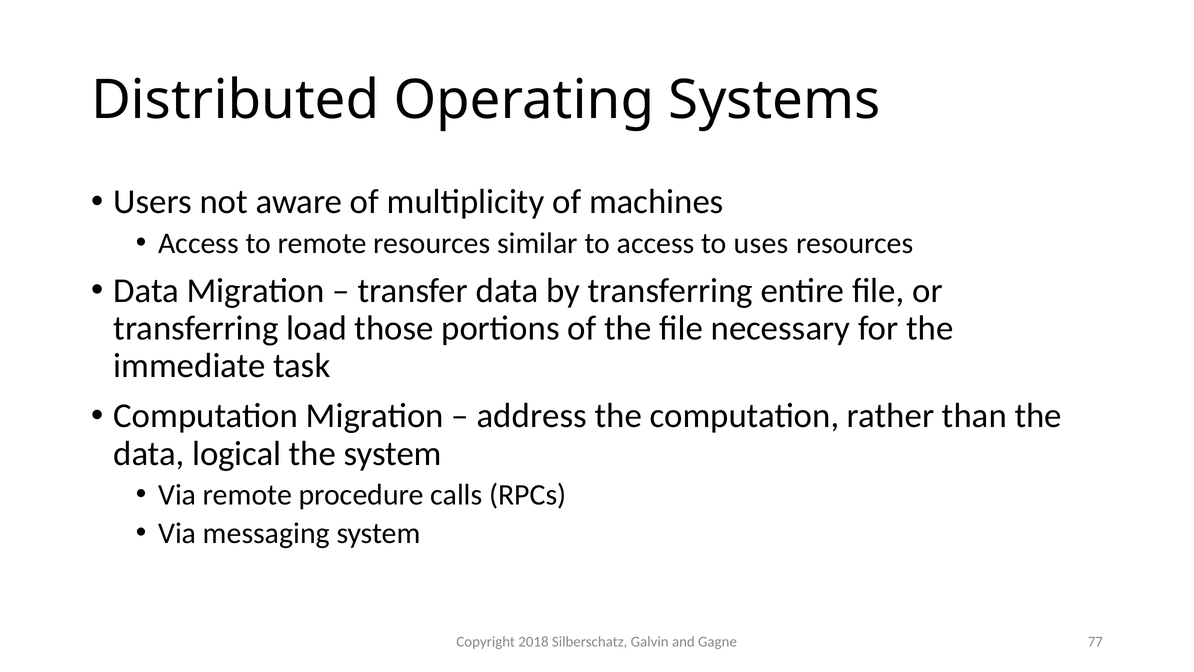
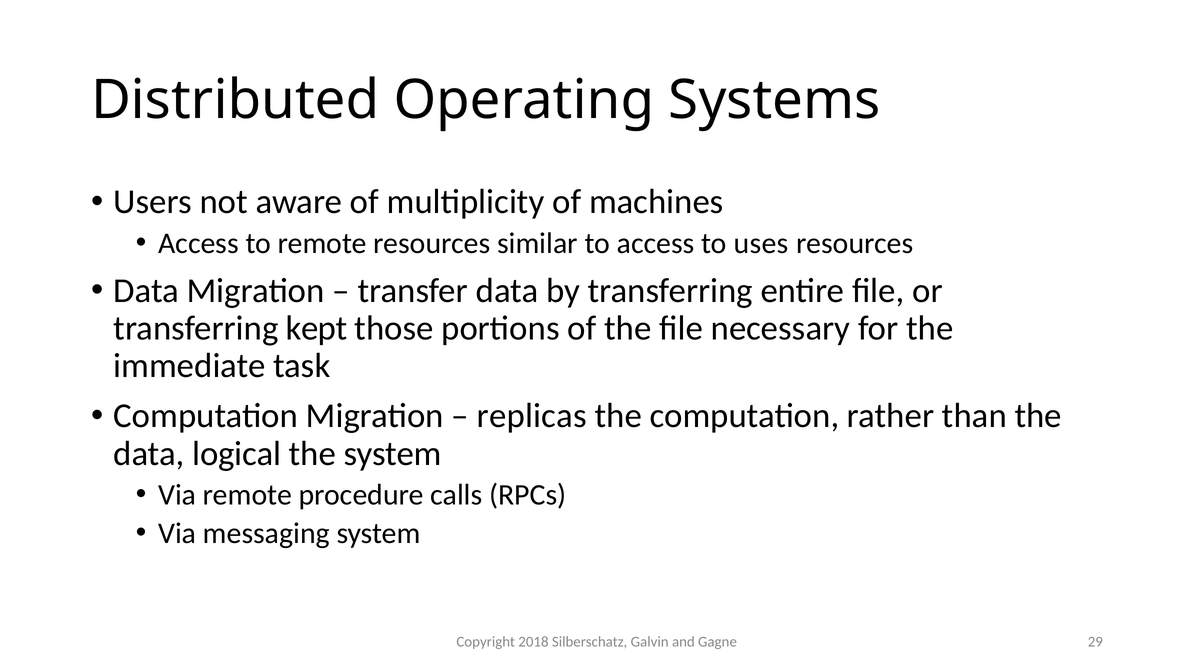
load: load -> kept
address: address -> replicas
77: 77 -> 29
